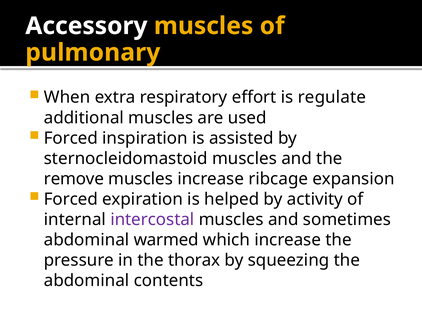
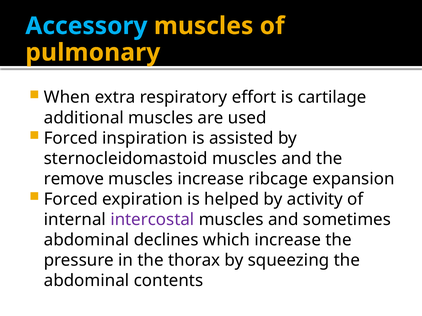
Accessory colour: white -> light blue
regulate: regulate -> cartilage
warmed: warmed -> declines
